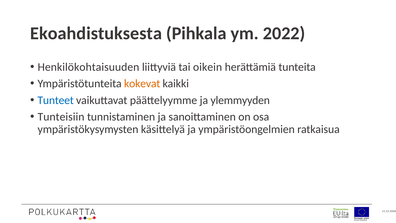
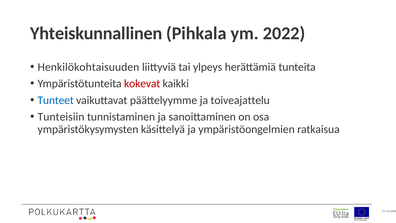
Ekoahdistuksesta: Ekoahdistuksesta -> Yhteiskunnallinen
oikein: oikein -> ylpeys
kokevat colour: orange -> red
ylemmyyden: ylemmyyden -> toiveajattelu
